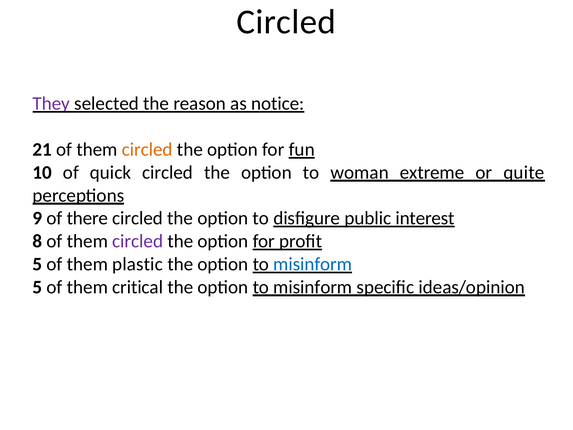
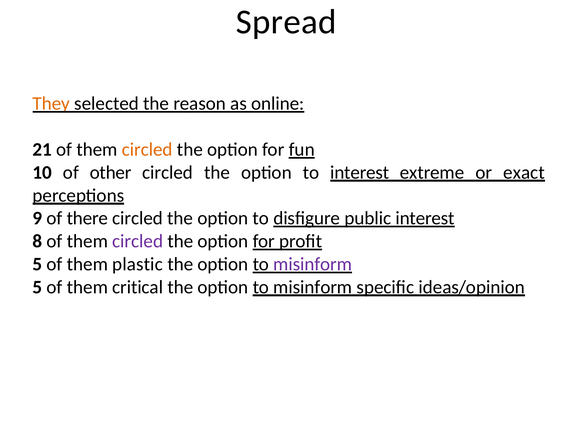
Circled at (286, 22): Circled -> Spread
They colour: purple -> orange
notice: notice -> online
quick: quick -> other
to woman: woman -> interest
quite: quite -> exact
misinform at (313, 264) colour: blue -> purple
